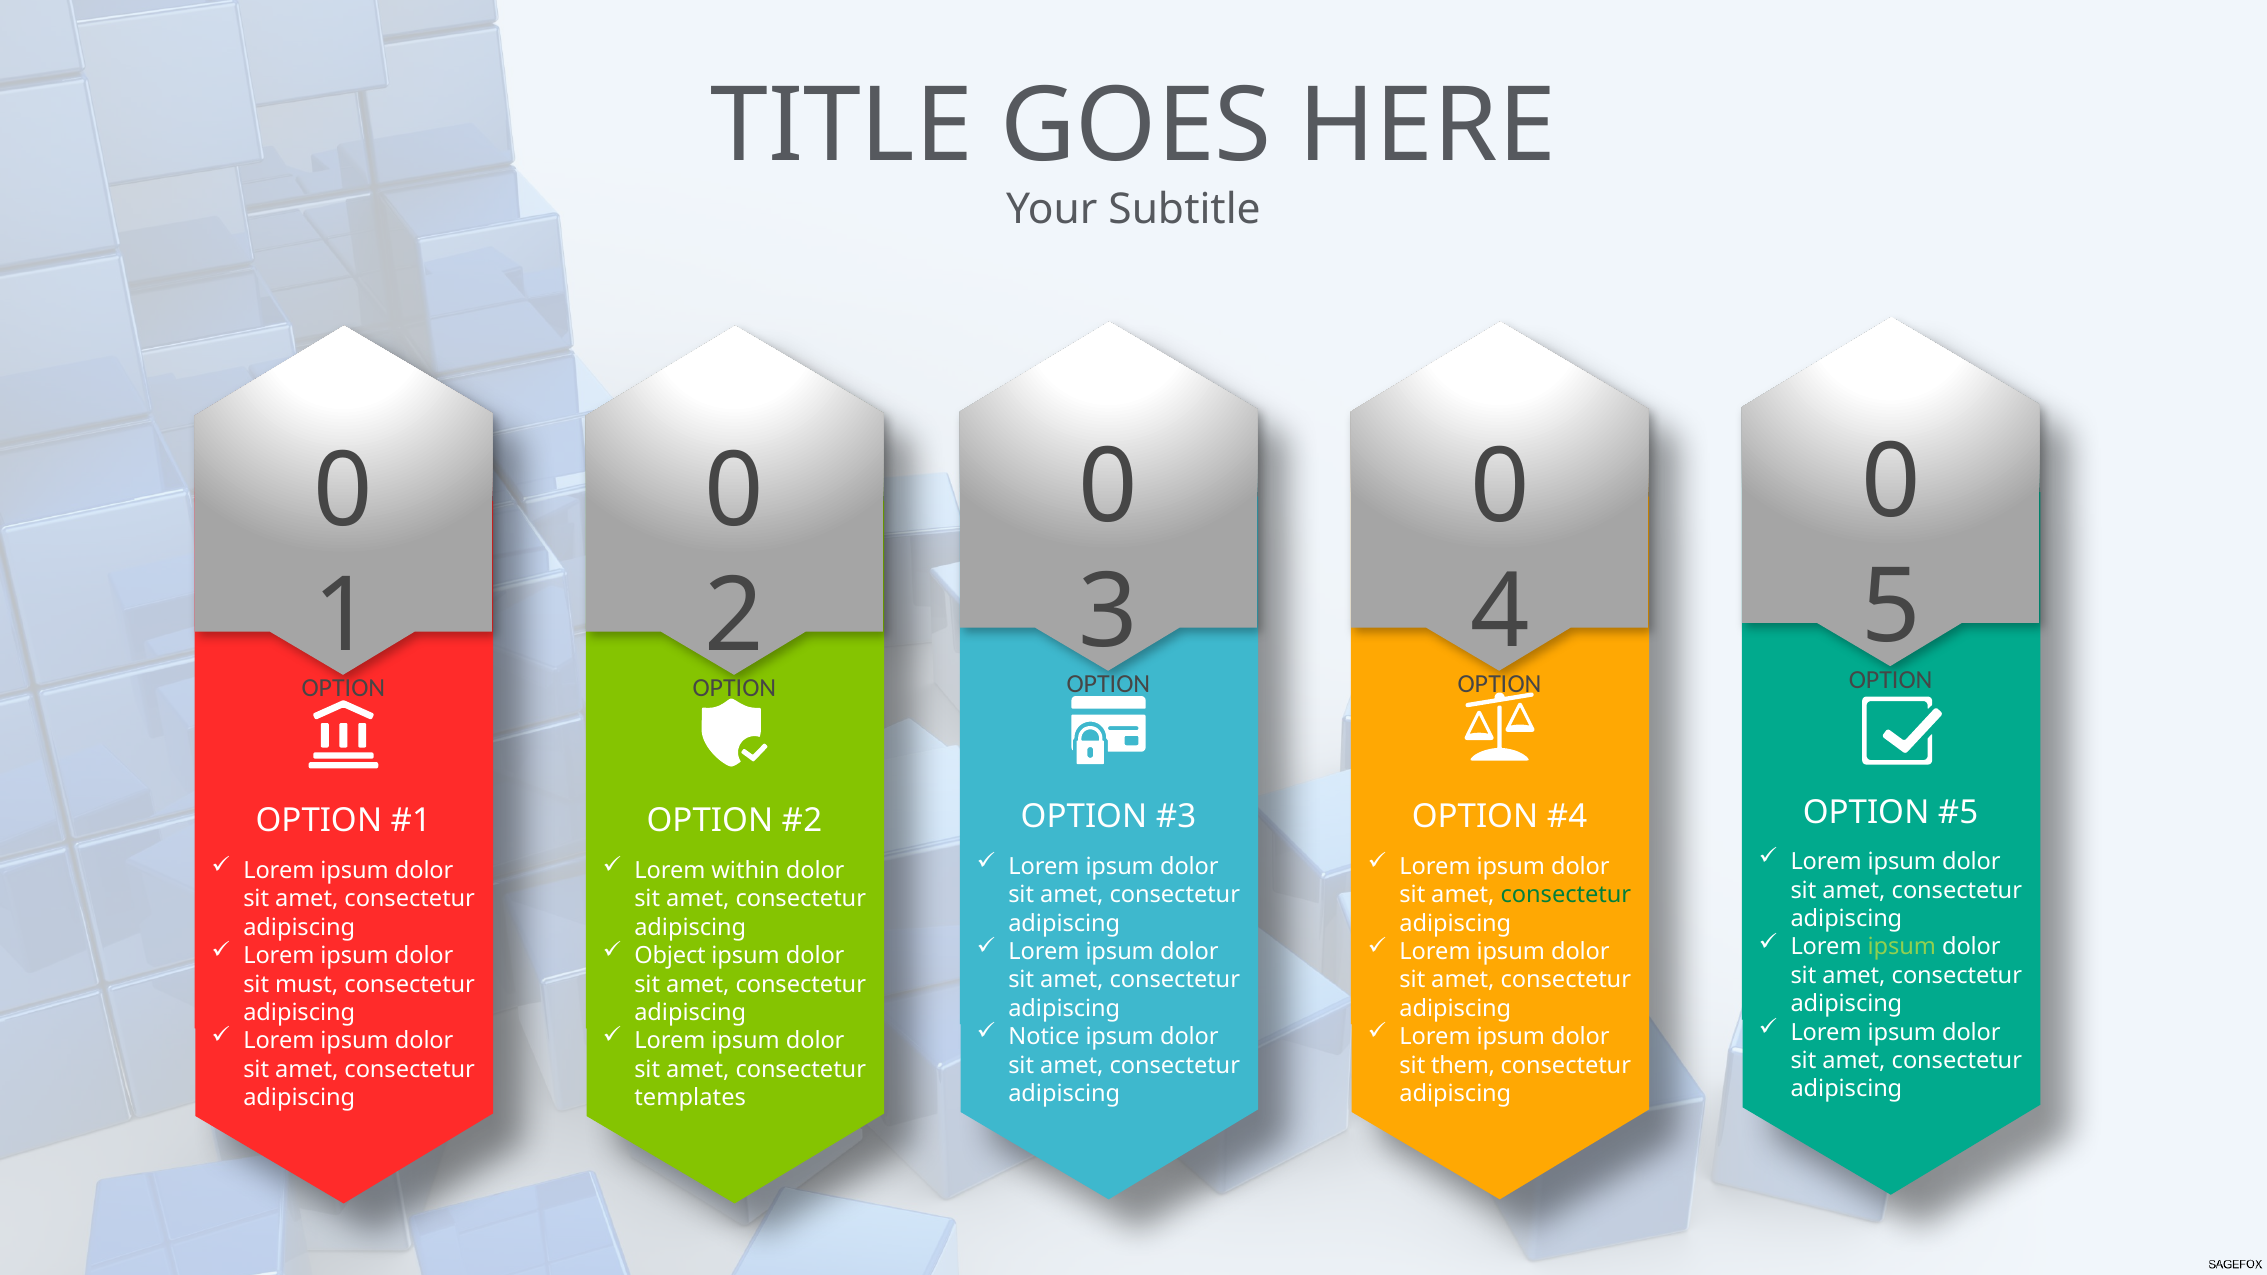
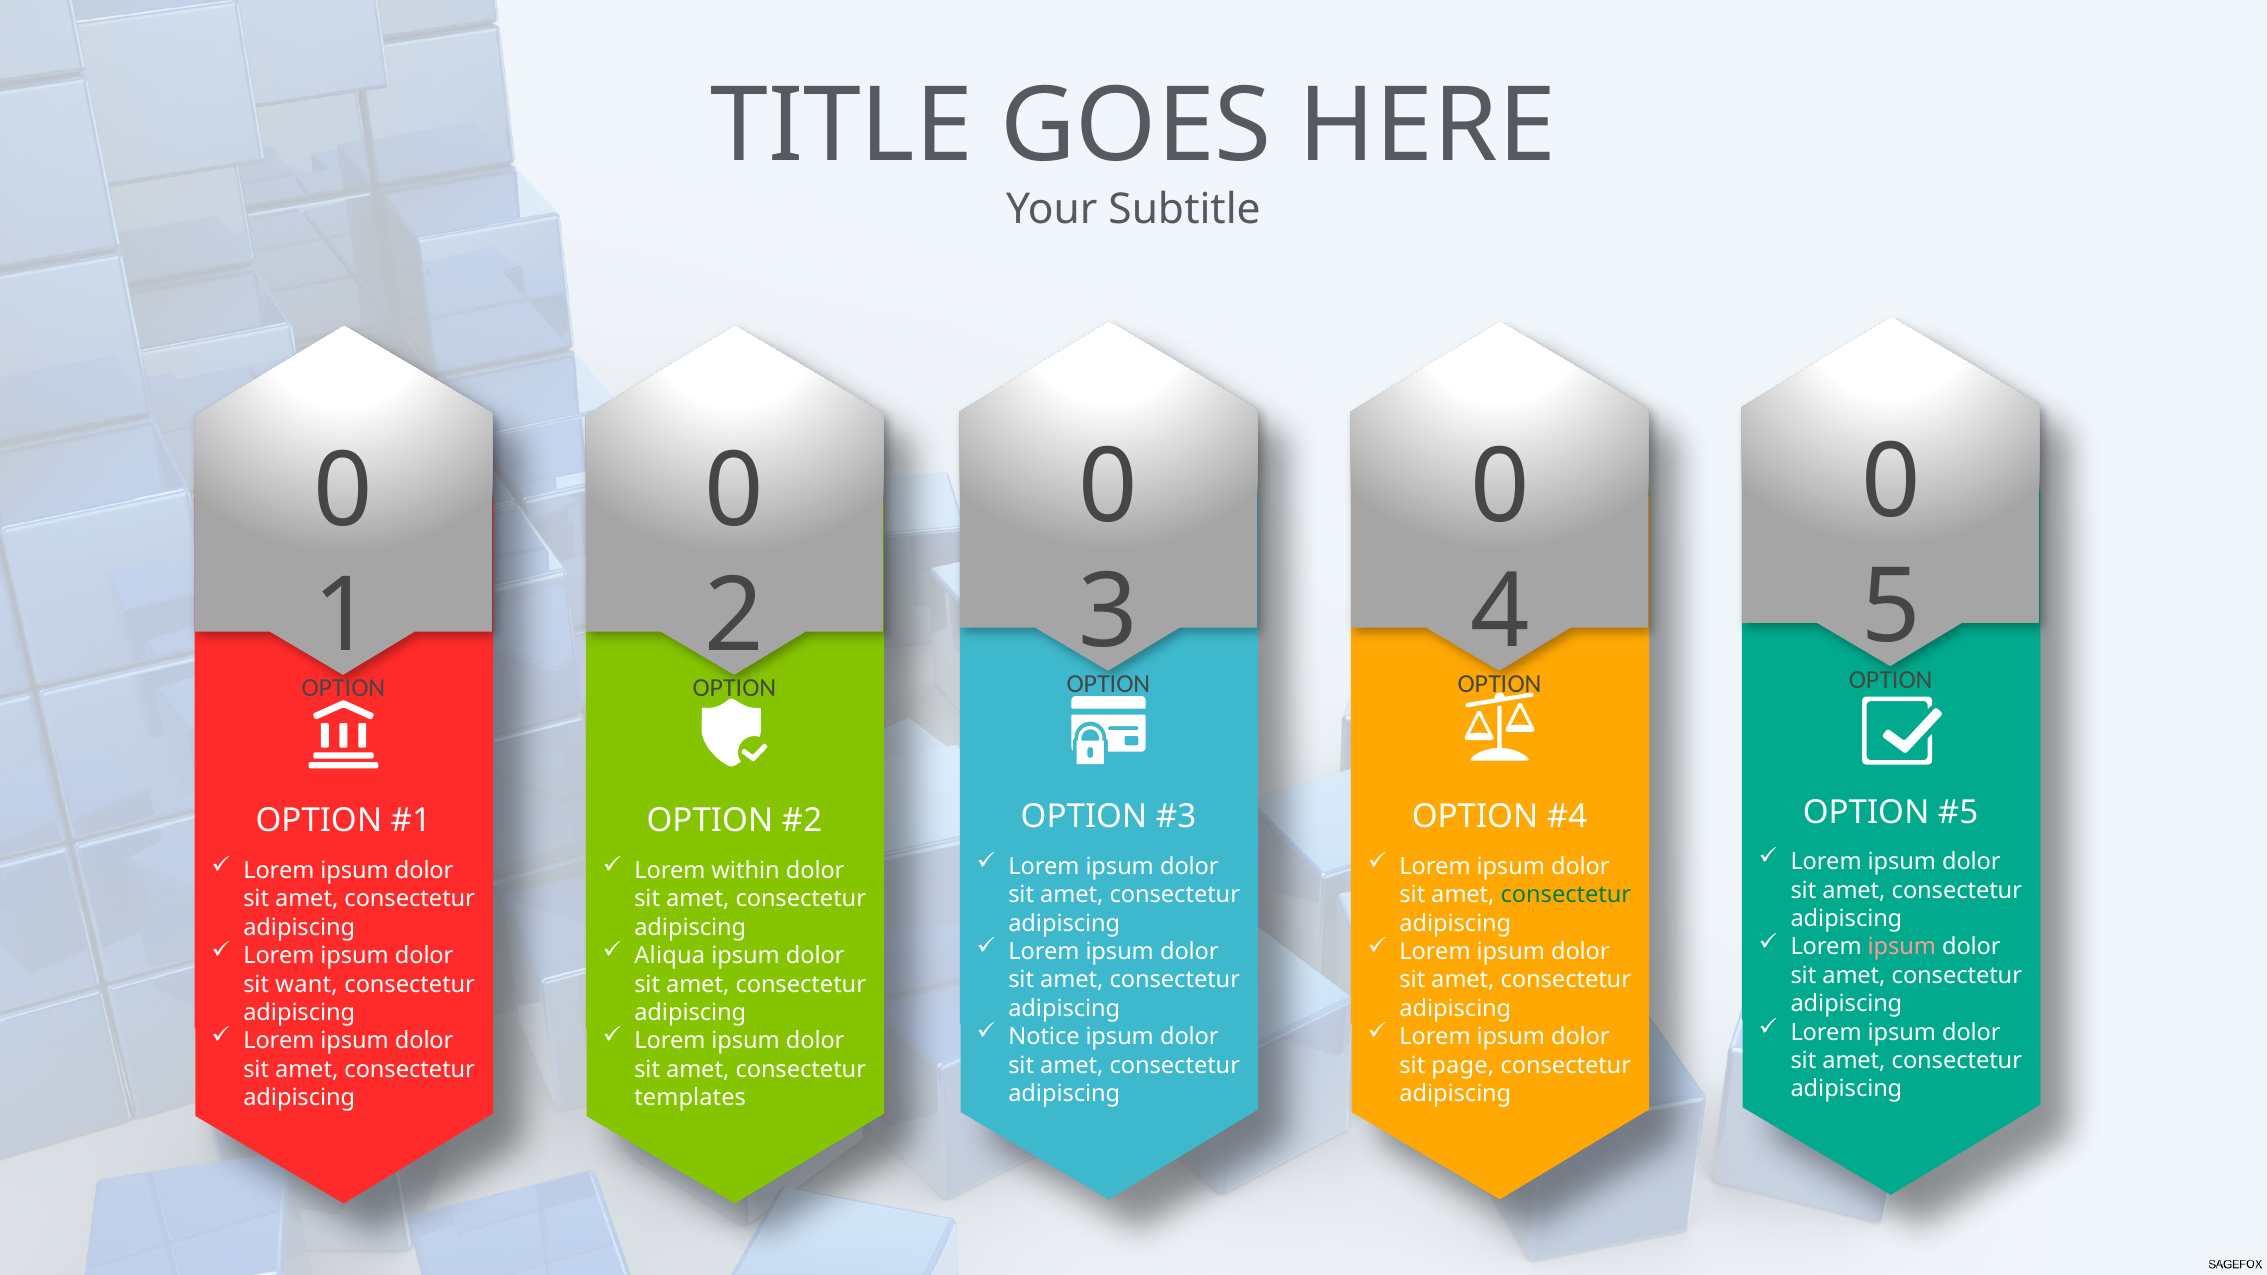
ipsum at (1902, 947) colour: light green -> pink
Object: Object -> Aliqua
must: must -> want
them: them -> page
